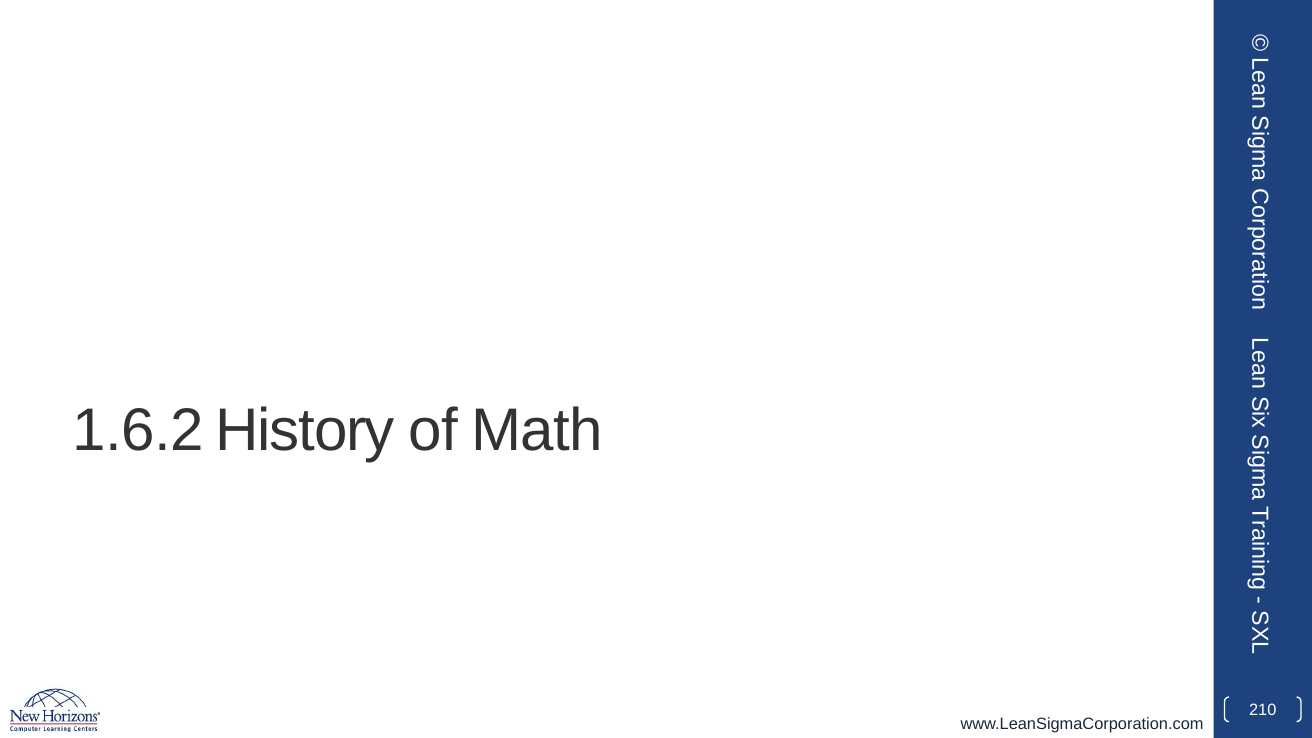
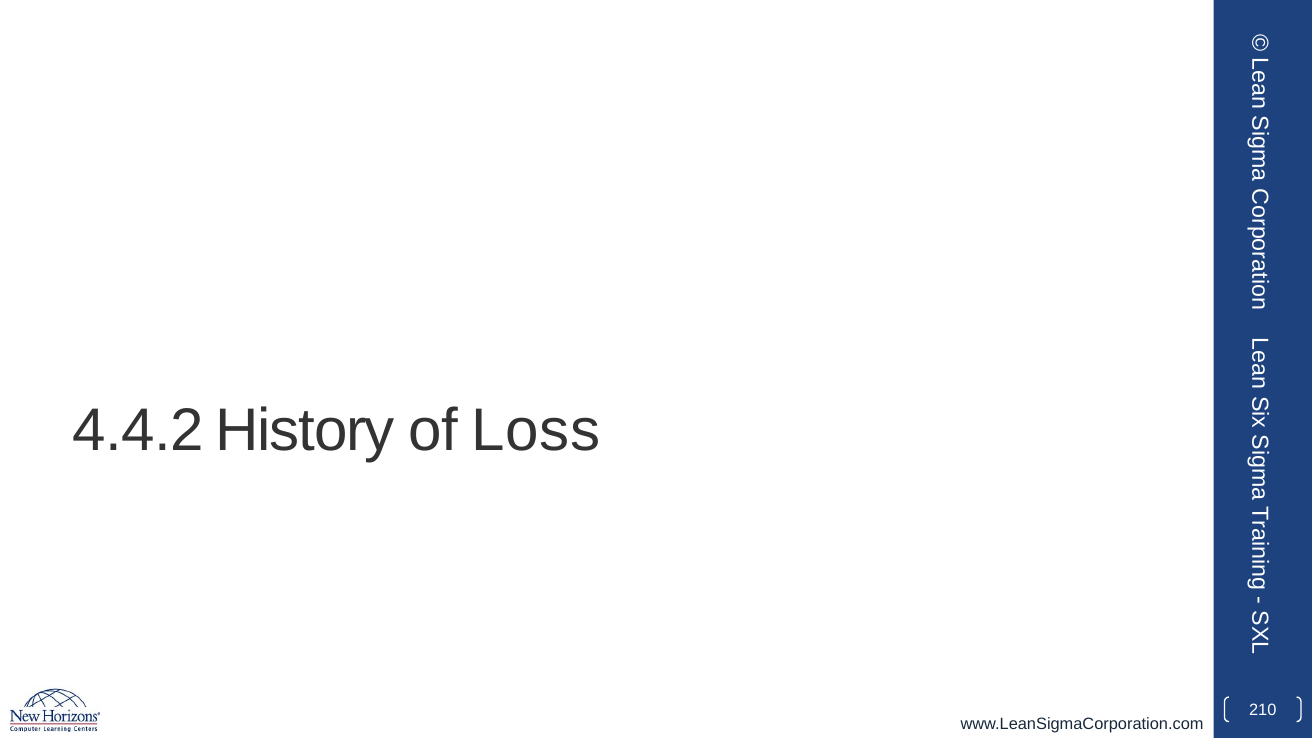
1.6.2: 1.6.2 -> 4.4.2
Math: Math -> Loss
